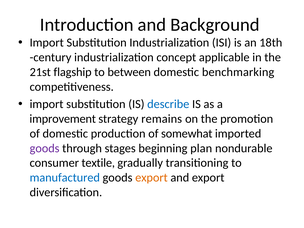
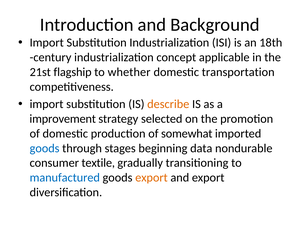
between: between -> whether
benchmarking: benchmarking -> transportation
describe colour: blue -> orange
remains: remains -> selected
goods at (45, 148) colour: purple -> blue
plan: plan -> data
